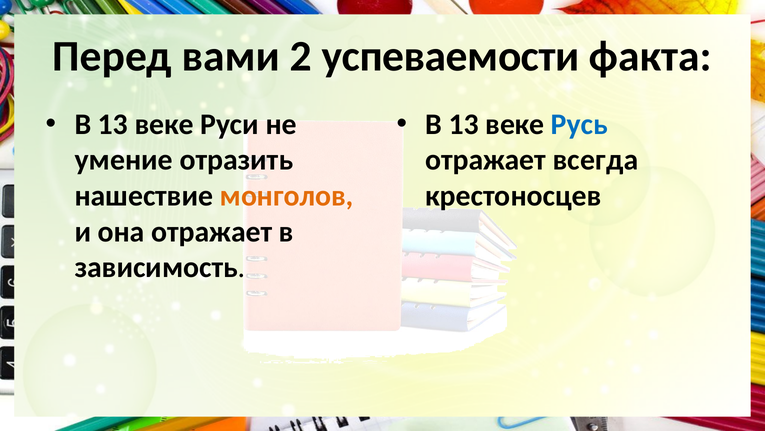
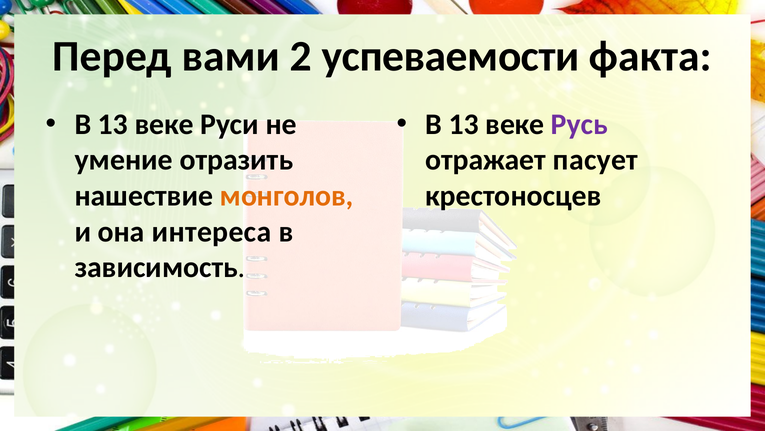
Русь colour: blue -> purple
всегда: всегда -> пасует
она отражает: отражает -> интереса
